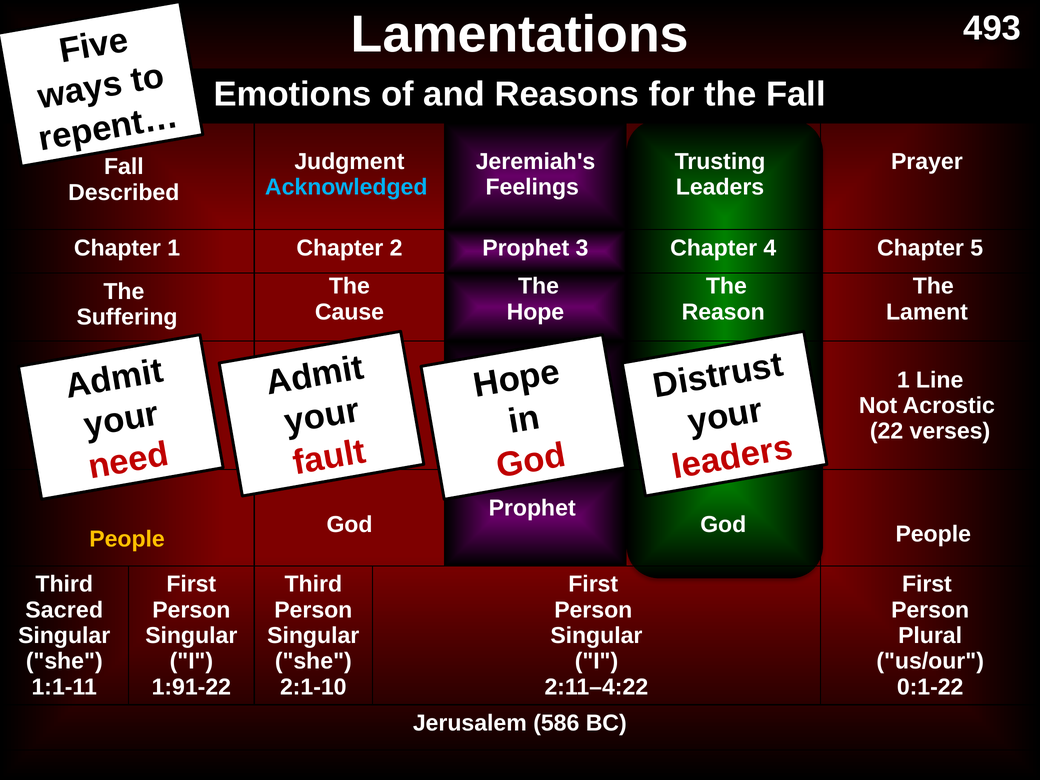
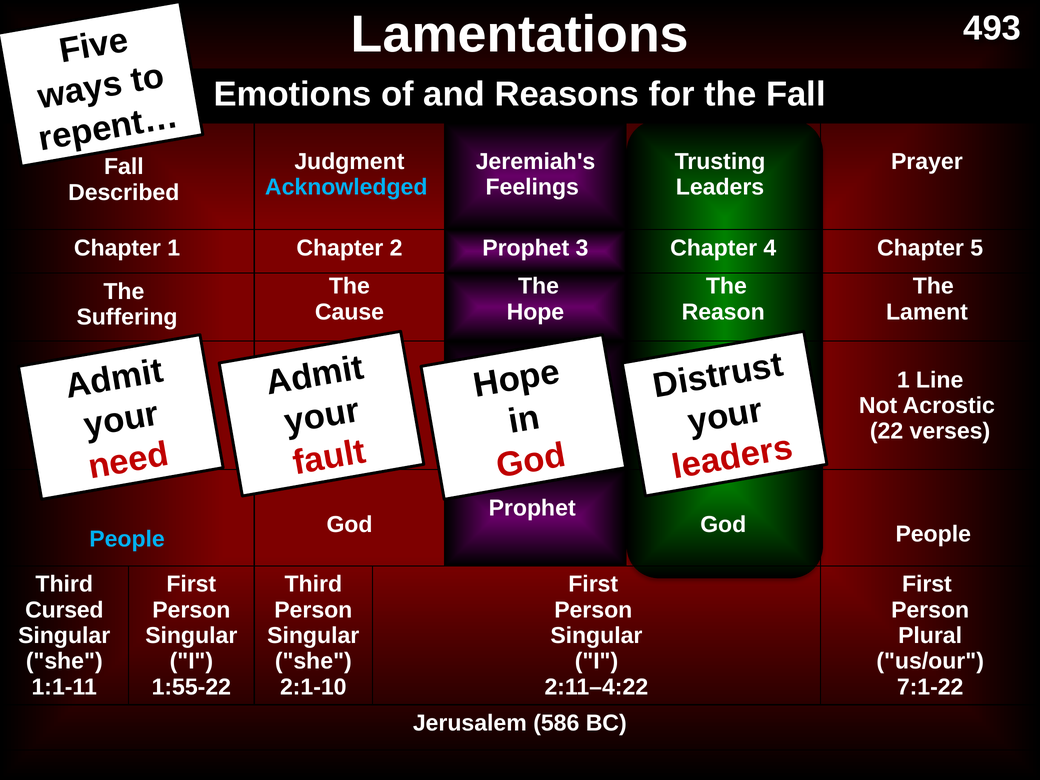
People at (127, 539) colour: yellow -> light blue
Sacred: Sacred -> Cursed
1:91-22: 1:91-22 -> 1:55-22
0:1-22: 0:1-22 -> 7:1-22
